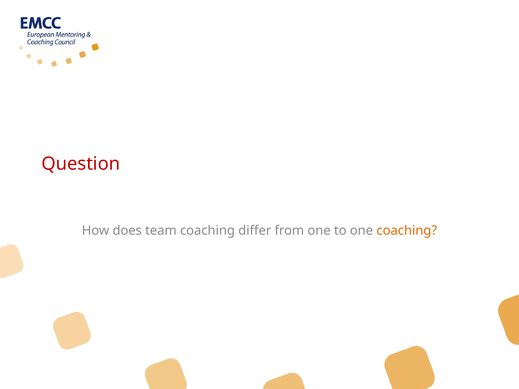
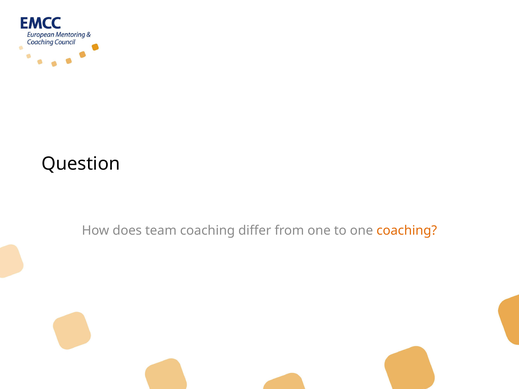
Question colour: red -> black
